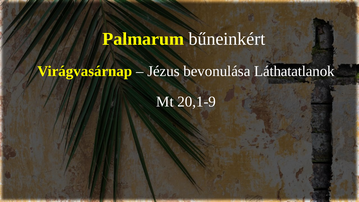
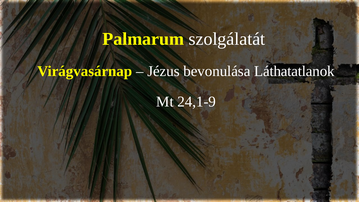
bűneinkért: bűneinkért -> szolgálatát
20,1-9: 20,1-9 -> 24,1-9
